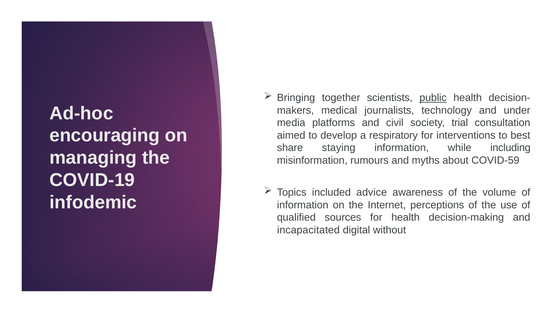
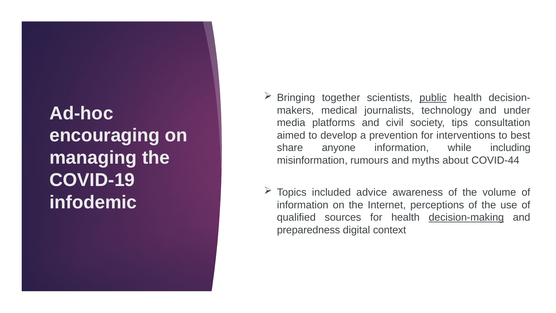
trial: trial -> tips
respiratory: respiratory -> prevention
staying: staying -> anyone
COVID-59: COVID-59 -> COVID-44
decision-making underline: none -> present
incapacitated: incapacitated -> preparedness
without: without -> context
